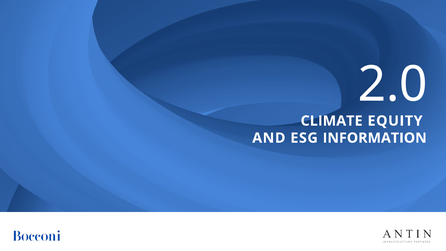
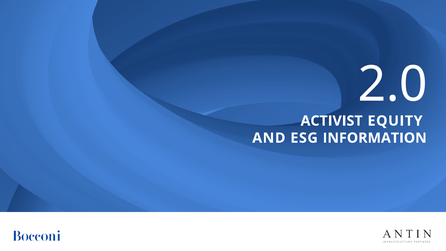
CLIMATE: CLIMATE -> ACTIVIST
